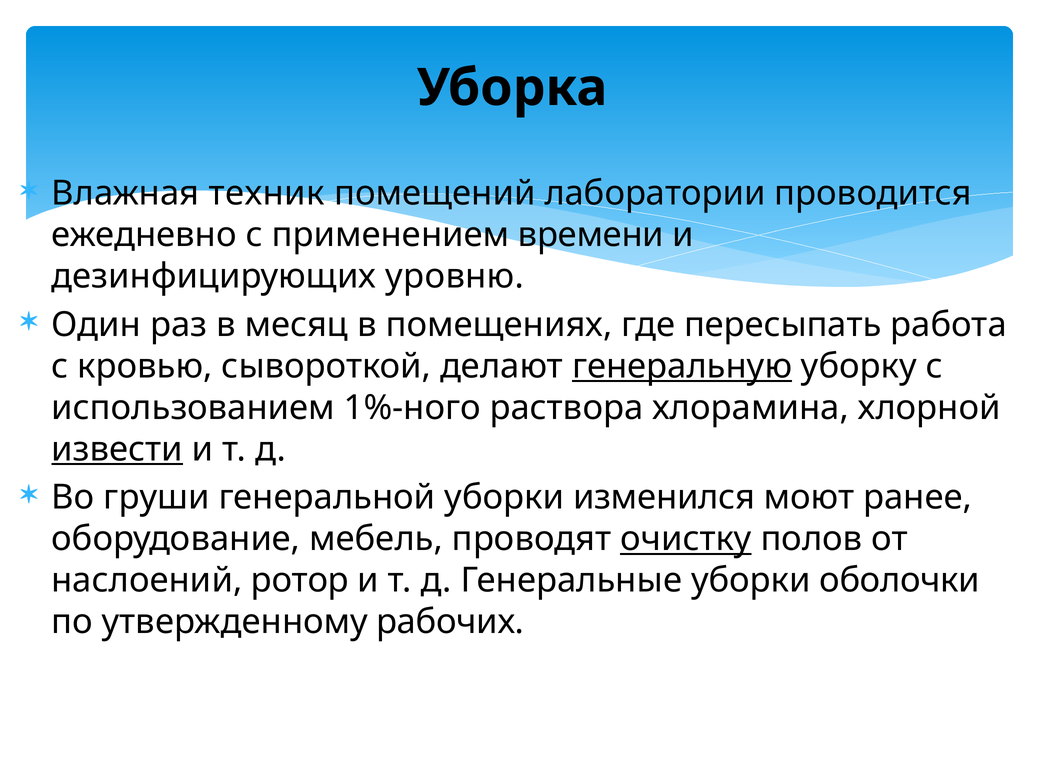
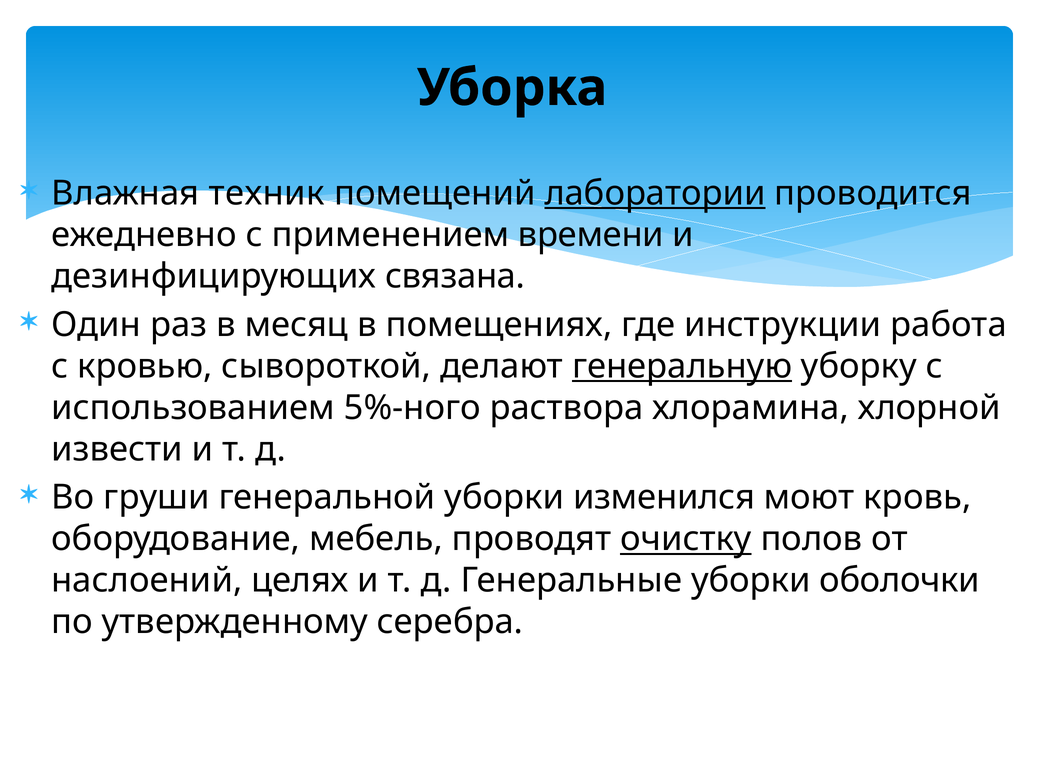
лаборатории underline: none -> present
уровню: уровню -> связана
пересыпать: пересыпать -> инструкции
1%-ного: 1%-ного -> 5%-ного
извести underline: present -> none
ранее: ранее -> кровь
ротор: ротор -> целях
рабочих: рабочих -> серебра
